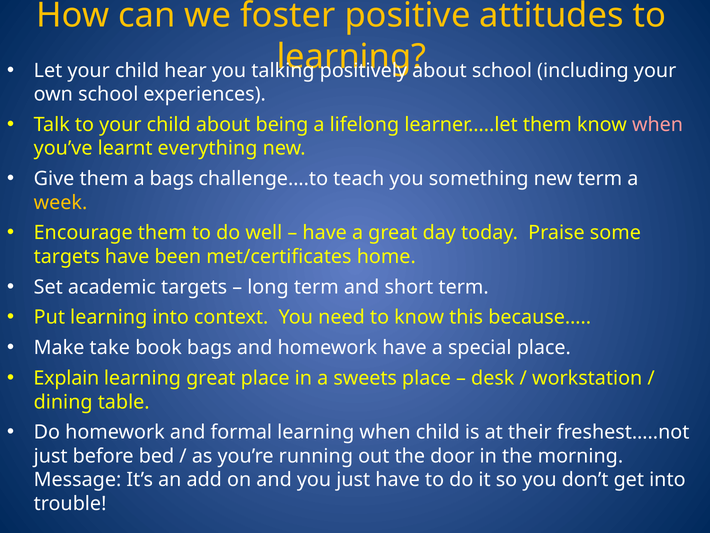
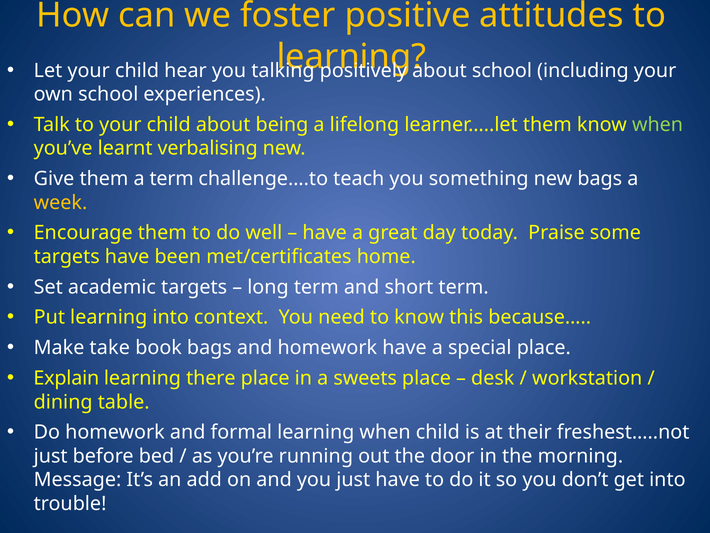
when at (658, 125) colour: pink -> light green
everything: everything -> verbalising
a bags: bags -> term
new term: term -> bags
learning great: great -> there
